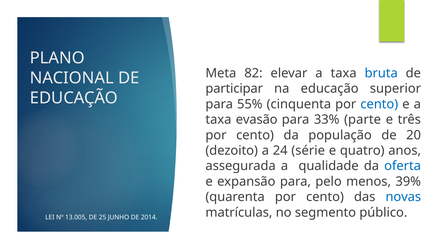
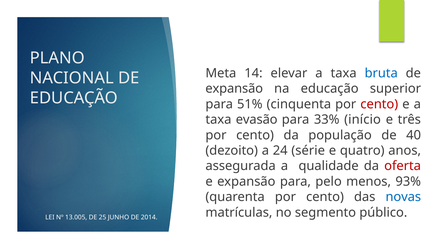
82: 82 -> 14
participar at (234, 89): participar -> expansão
55%: 55% -> 51%
cento at (379, 104) colour: blue -> red
parte: parte -> início
20: 20 -> 40
oferta colour: blue -> red
39%: 39% -> 93%
